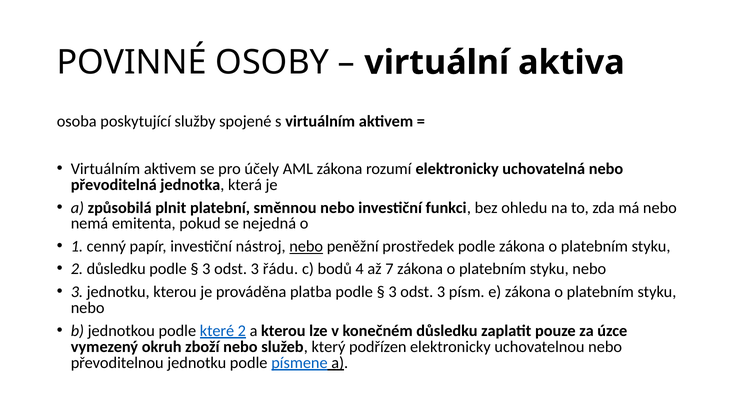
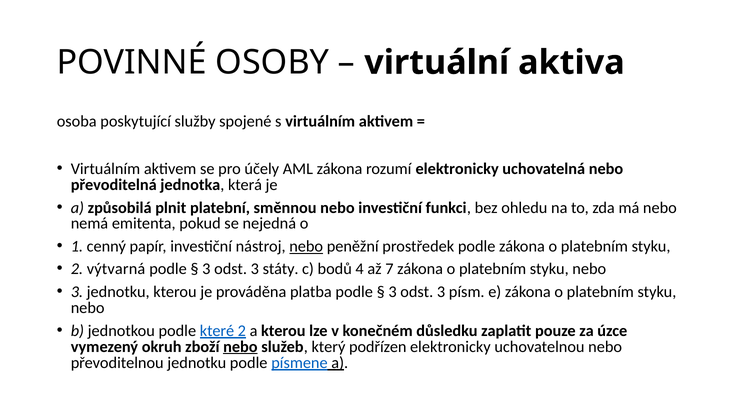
2 důsledku: důsledku -> výtvarná
řádu: řádu -> státy
nebo at (240, 347) underline: none -> present
